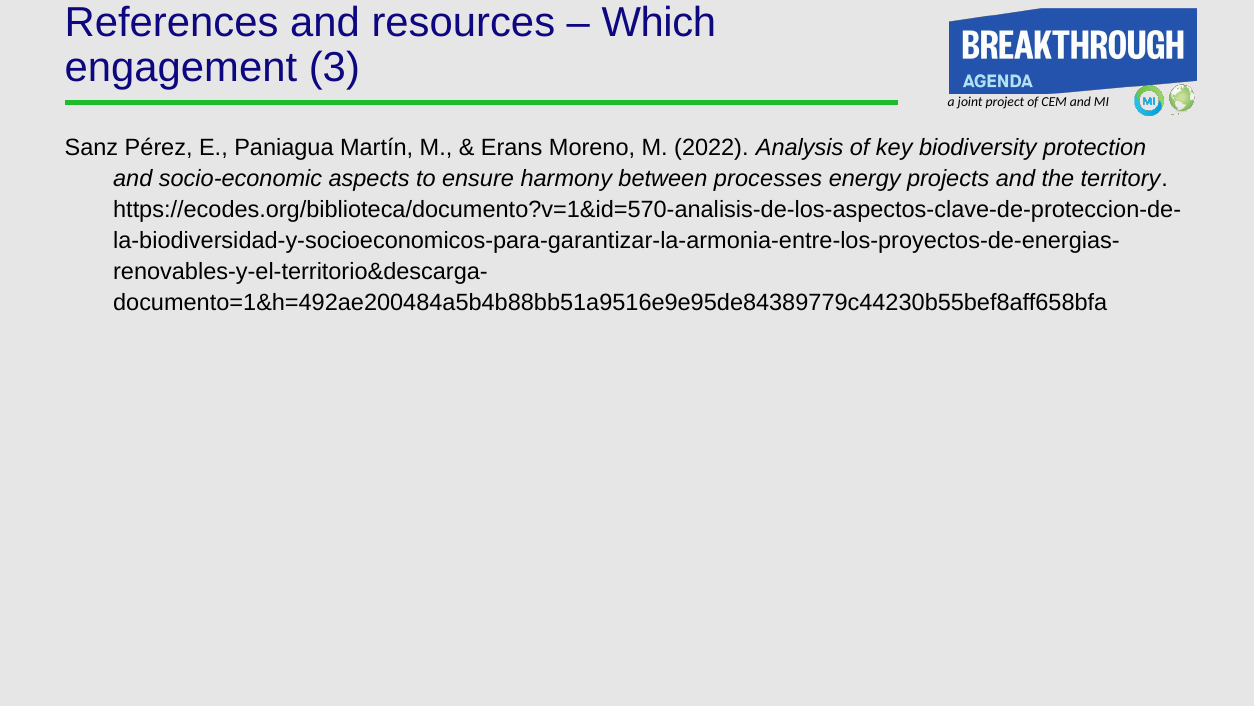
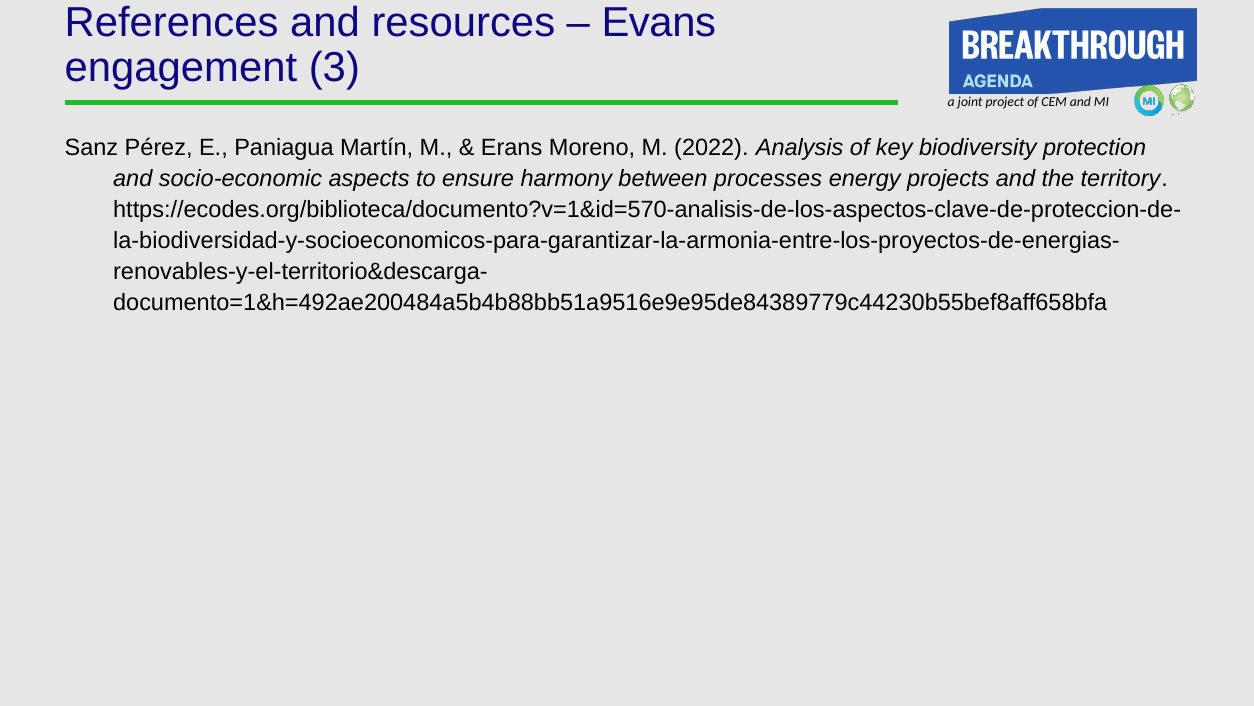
Which: Which -> Evans
